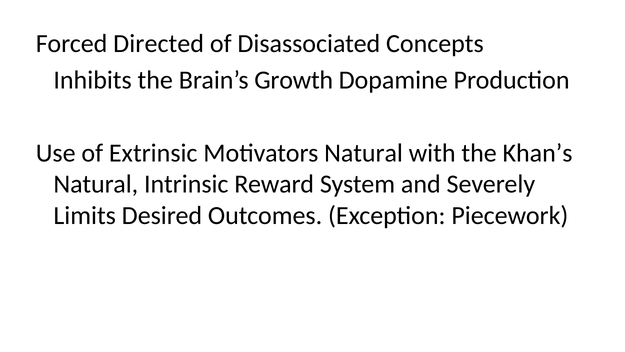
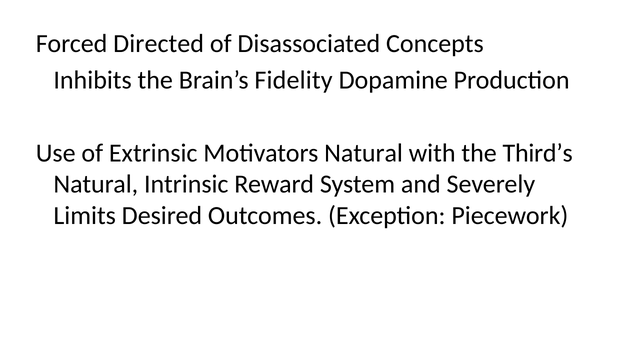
Growth: Growth -> Fidelity
Khan’s: Khan’s -> Third’s
